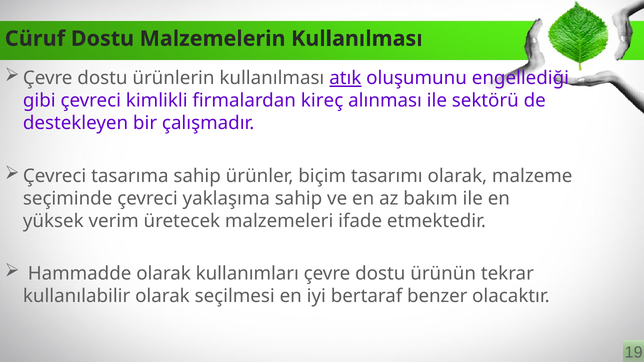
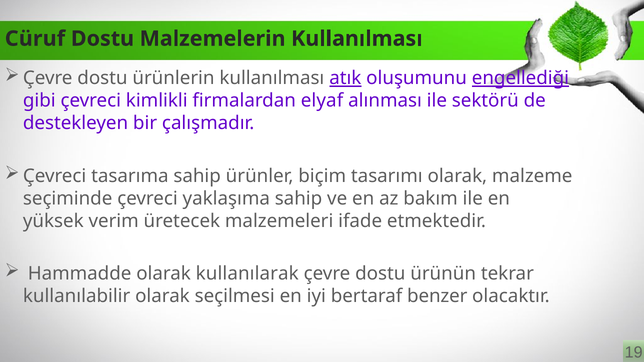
engellediği underline: none -> present
kireç: kireç -> elyaf
kullanımları: kullanımları -> kullanılarak
